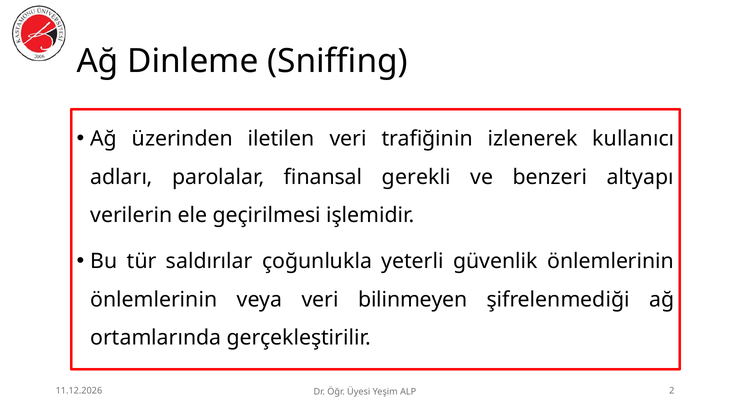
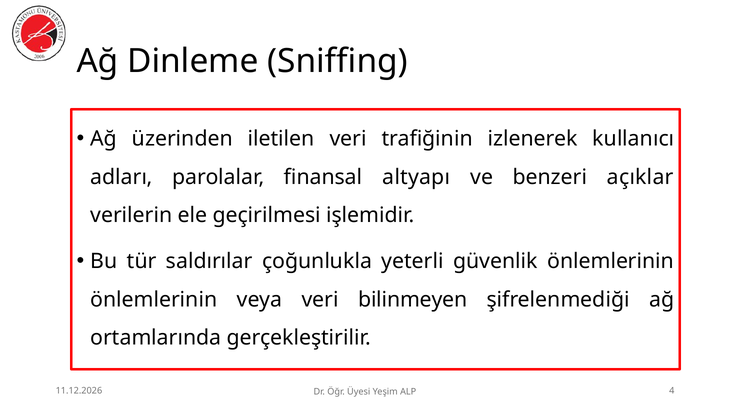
gerekli: gerekli -> altyapı
altyapı: altyapı -> açıklar
2: 2 -> 4
